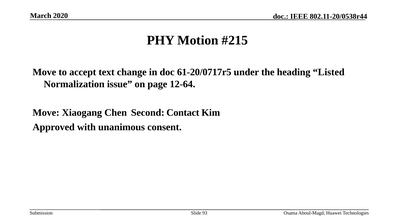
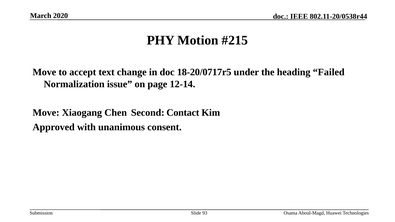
61-20/0717r5: 61-20/0717r5 -> 18-20/0717r5
Listed: Listed -> Failed
12-64: 12-64 -> 12-14
